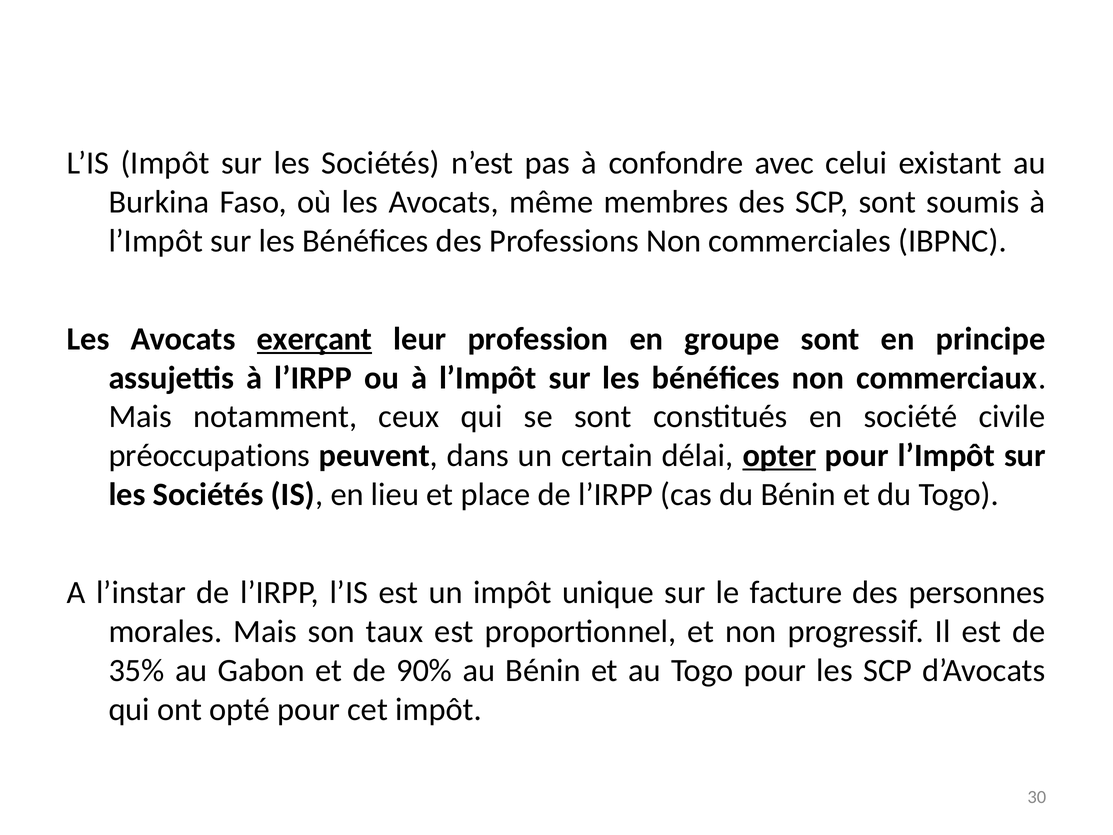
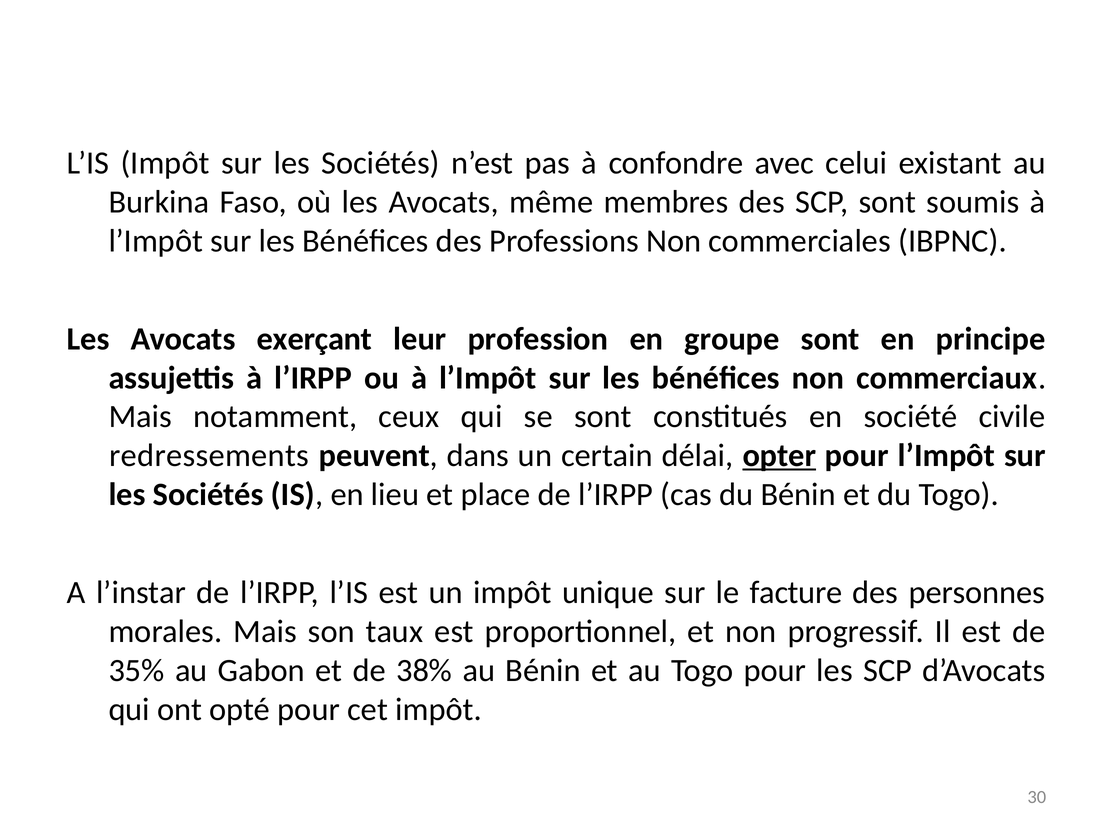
exerçant underline: present -> none
préoccupations: préoccupations -> redressements
90%: 90% -> 38%
